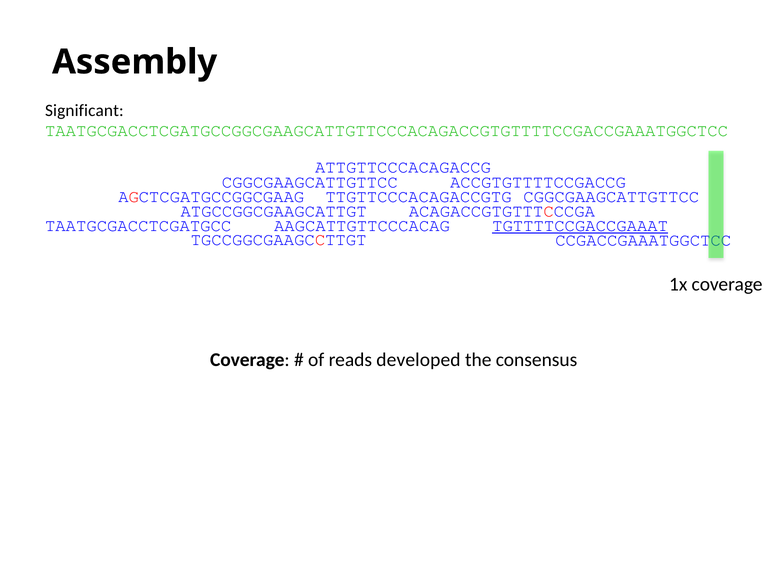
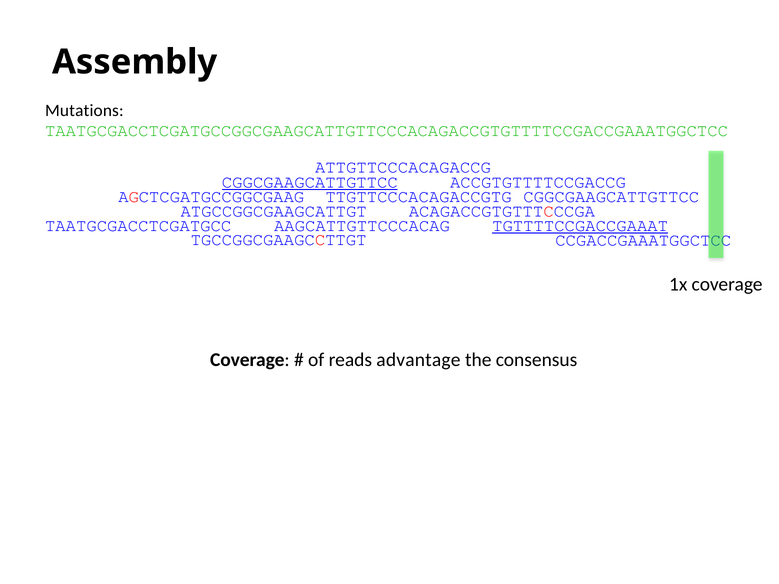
Significant: Significant -> Mutations
CGGCGAAGCATTGTTCC at (310, 182) underline: none -> present
developed: developed -> advantage
